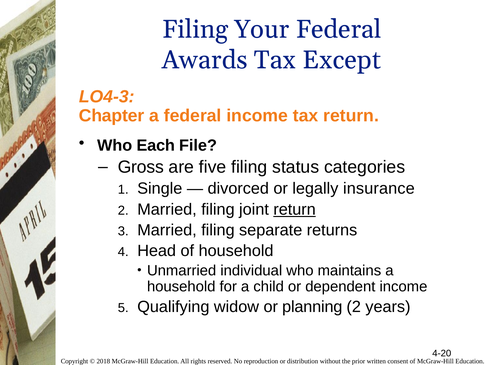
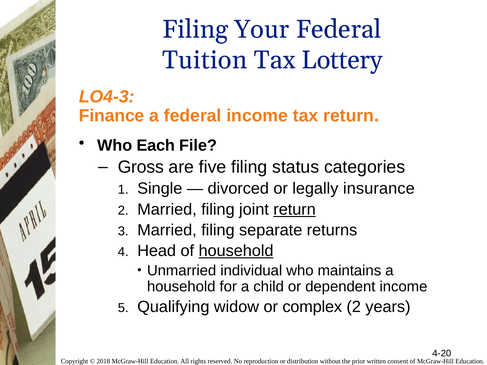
Awards: Awards -> Tuition
Except: Except -> Lottery
Chapter: Chapter -> Finance
household at (236, 251) underline: none -> present
planning: planning -> complex
